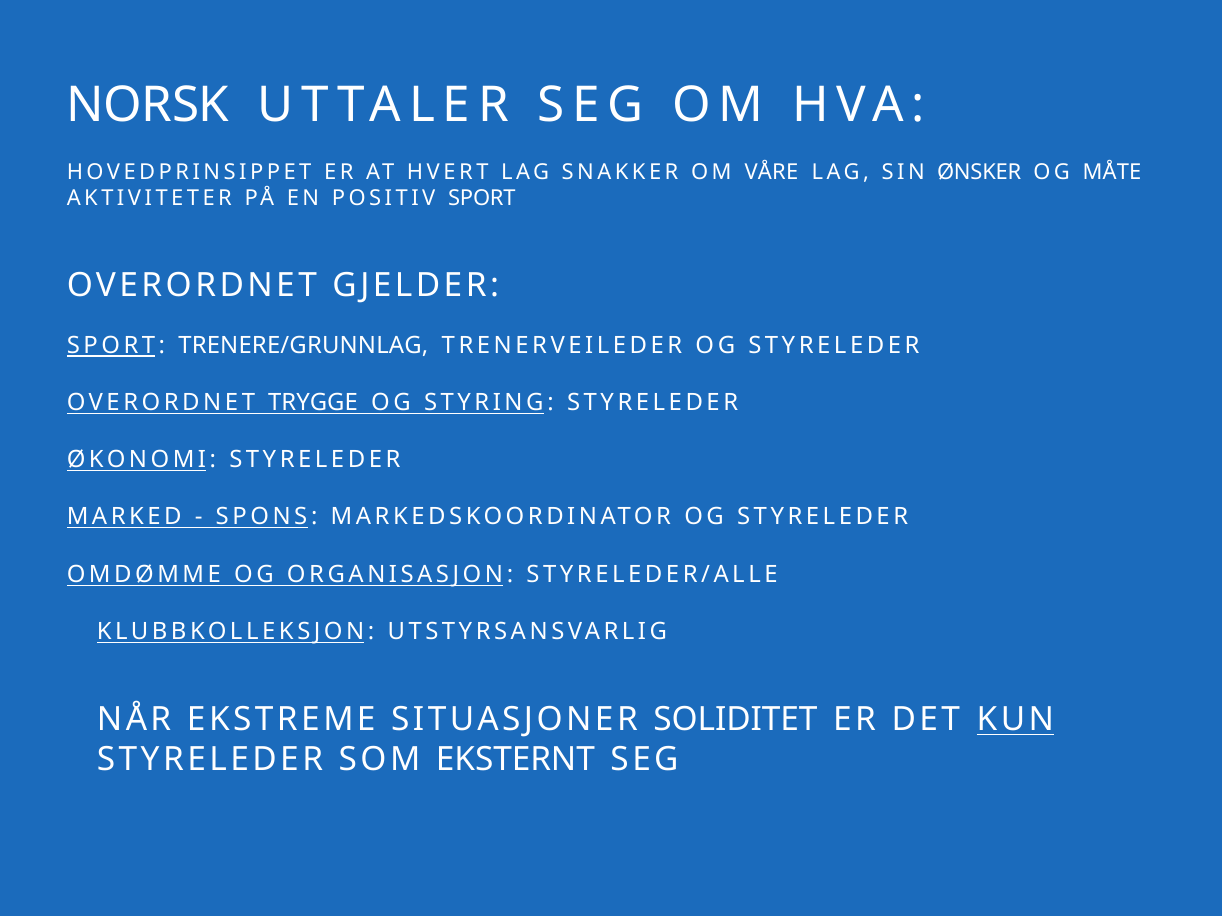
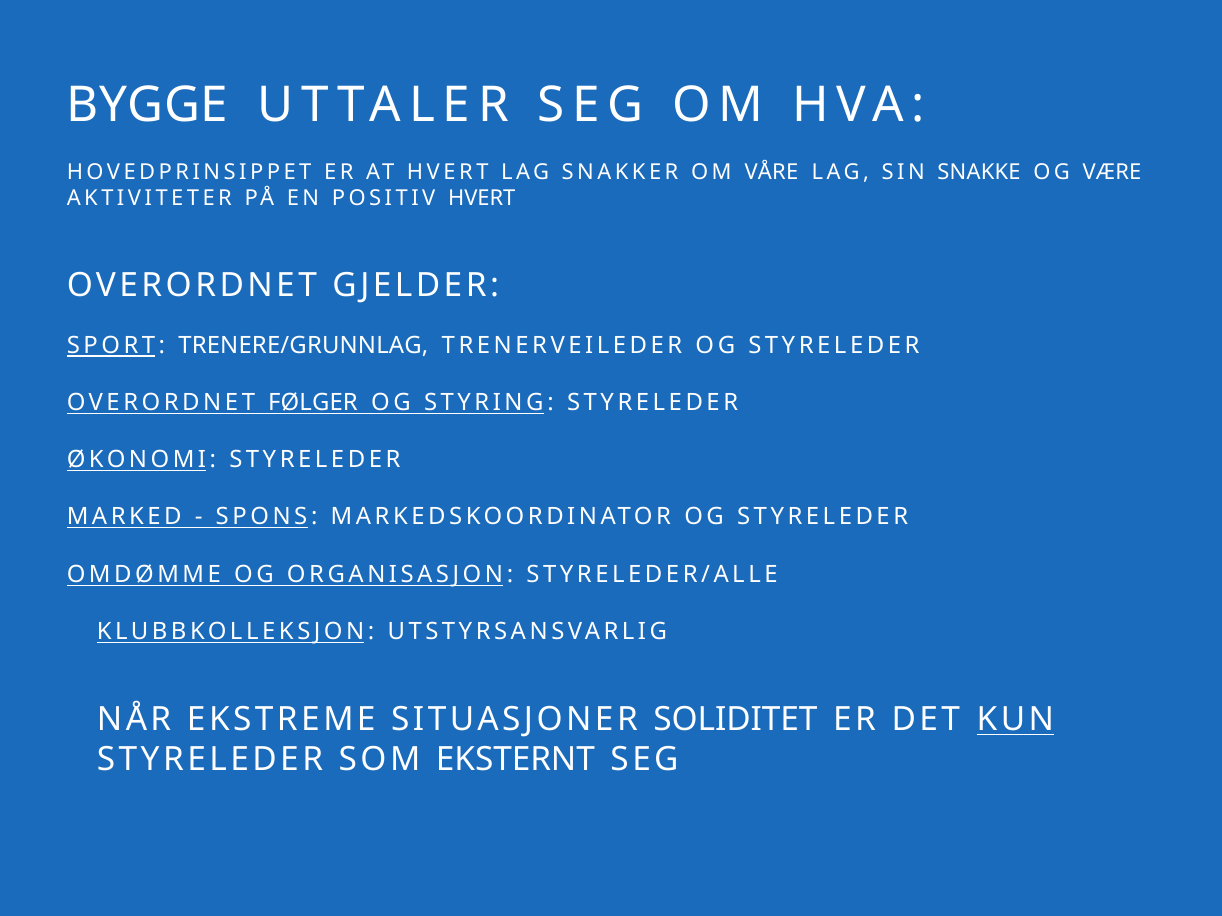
NORSK: NORSK -> BYGGE
ØNSKER: ØNSKER -> SNAKKE
MÅTE: MÅTE -> VÆRE
POSITIV SPORT: SPORT -> HVERT
TRYGGE: TRYGGE -> FØLGER
